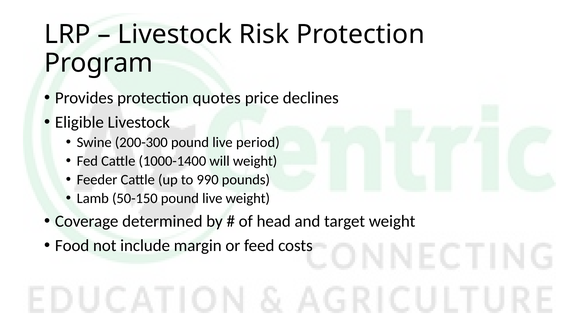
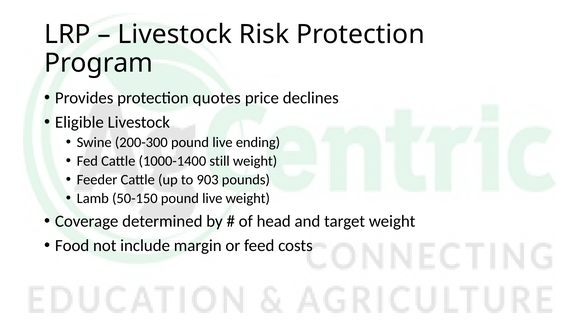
period: period -> ending
will: will -> still
990: 990 -> 903
